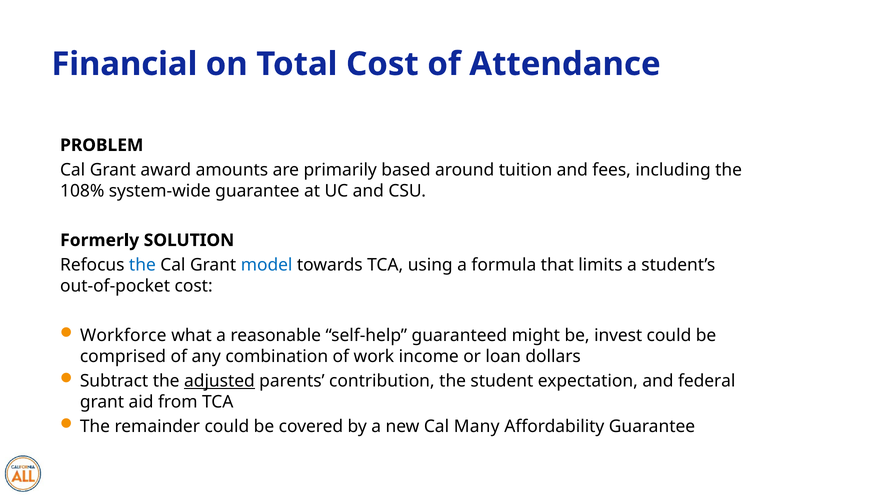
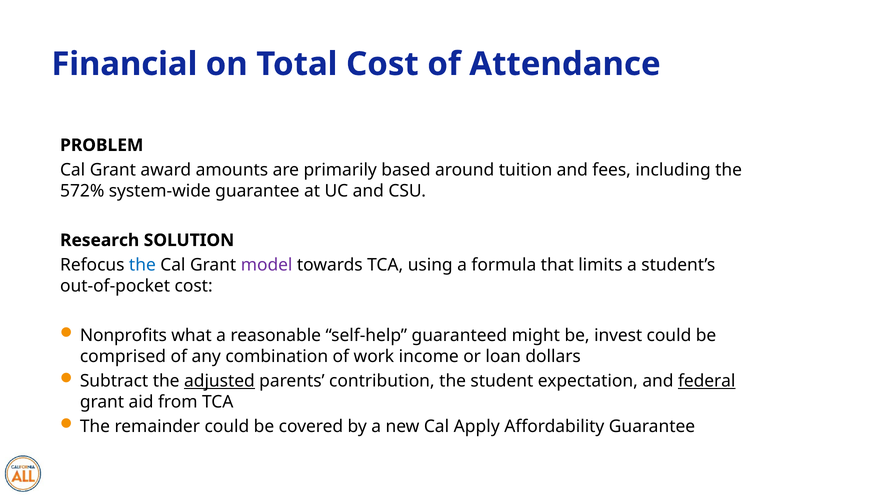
108%: 108% -> 572%
Formerly: Formerly -> Research
model colour: blue -> purple
Workforce: Workforce -> Nonprofits
federal underline: none -> present
Many: Many -> Apply
